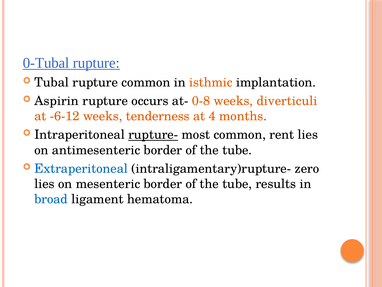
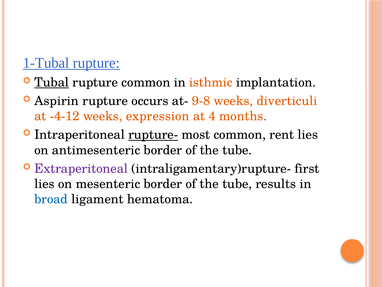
0-Tubal: 0-Tubal -> 1-Tubal
Tubal underline: none -> present
0-8: 0-8 -> 9-8
-6-12: -6-12 -> -4-12
tenderness: tenderness -> expression
Extraperitoneal colour: blue -> purple
zero: zero -> first
